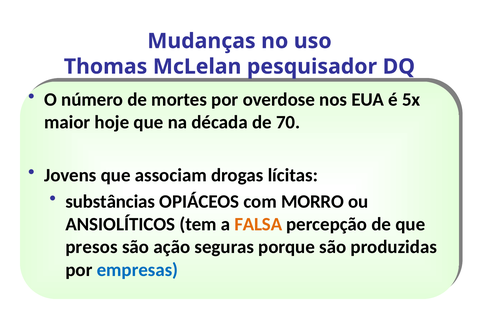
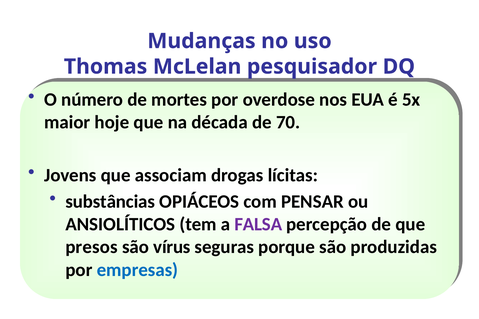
MORRO: MORRO -> PENSAR
FALSA colour: orange -> purple
ação: ação -> vírus
